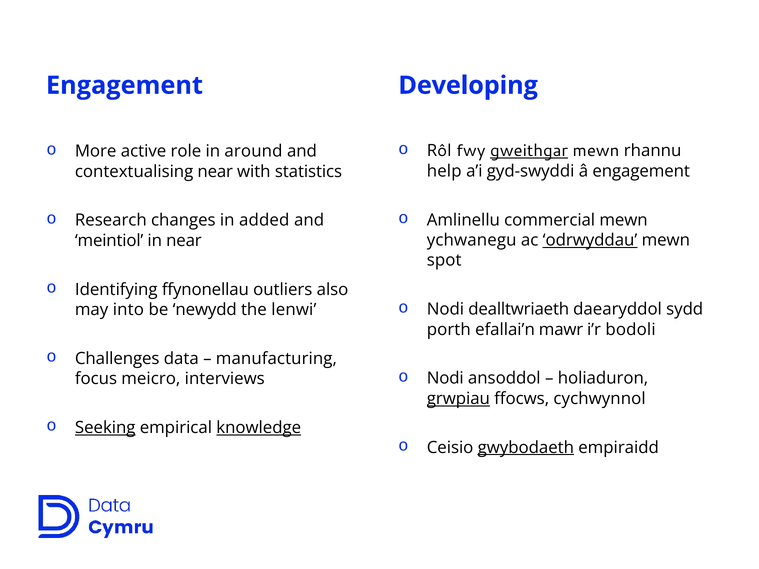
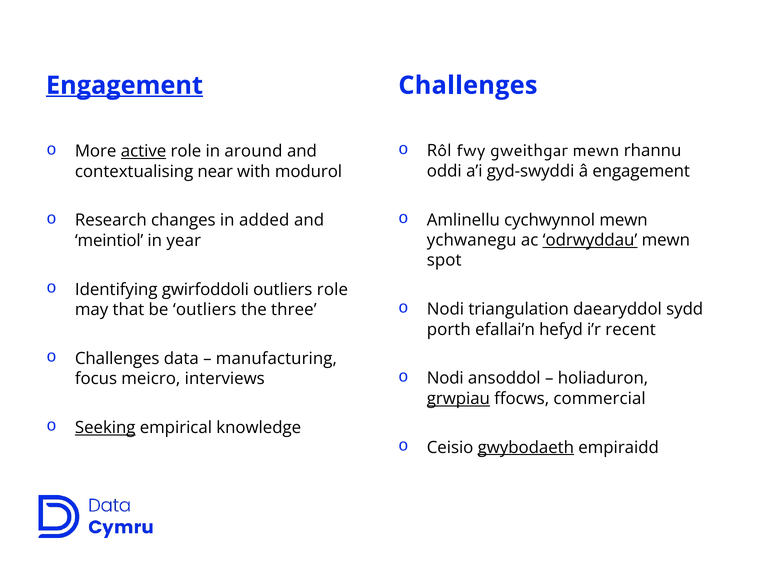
Engagement at (124, 85) underline: none -> present
Developing at (468, 85): Developing -> Challenges
gweithgar underline: present -> none
active underline: none -> present
help: help -> oddi
statistics: statistics -> modurol
commercial: commercial -> cychwynnol
in near: near -> year
ffynonellau: ffynonellau -> gwirfoddoli
outliers also: also -> role
dealltwriaeth: dealltwriaeth -> triangulation
into: into -> that
be newydd: newydd -> outliers
lenwi: lenwi -> three
mawr: mawr -> hefyd
bodoli: bodoli -> recent
cychwynnol: cychwynnol -> commercial
knowledge underline: present -> none
